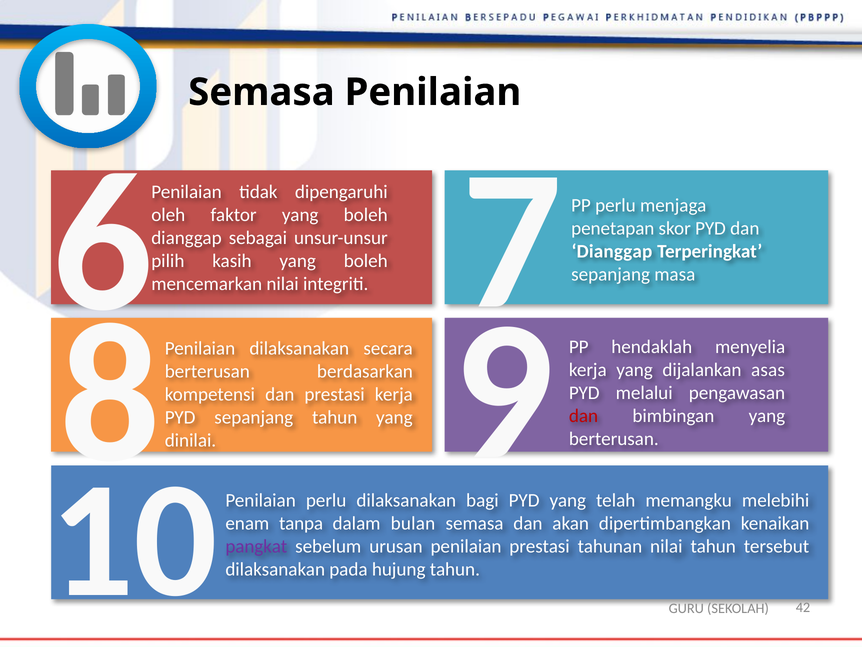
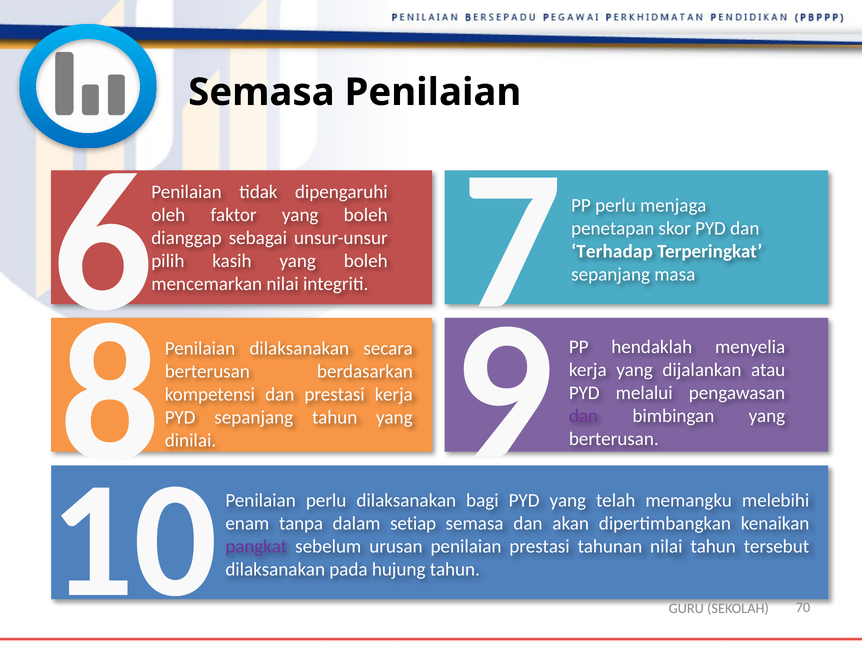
Dianggap at (612, 251): Dianggap -> Terhadap
asas: asas -> atau
dan at (583, 416) colour: red -> purple
42: 42 -> 70
bulan: bulan -> setiap
